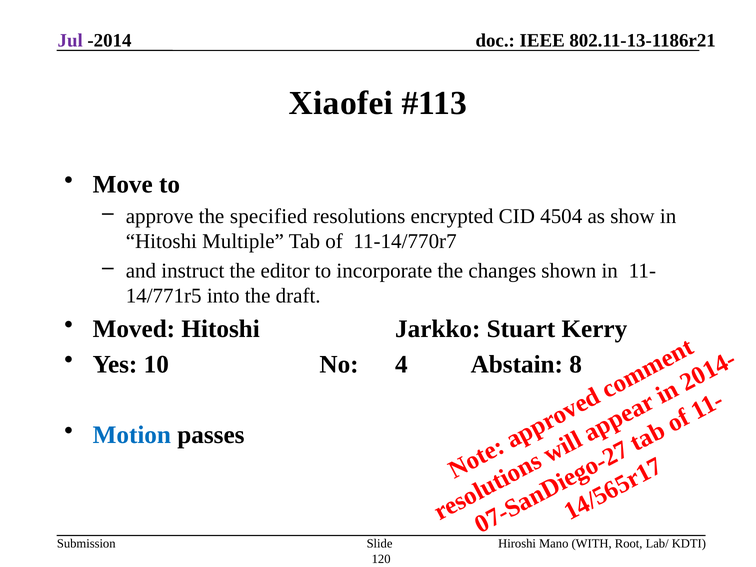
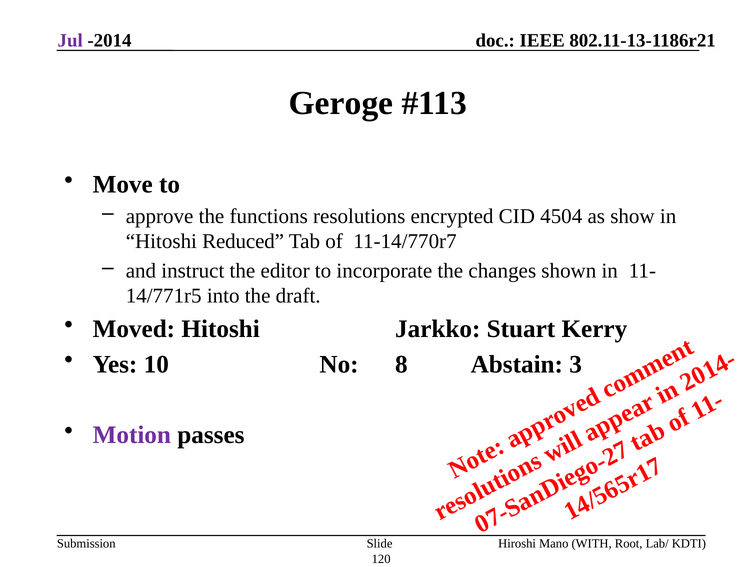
Xiaofei: Xiaofei -> Geroge
specified: specified -> functions
Multiple: Multiple -> Reduced
No 4: 4 -> 8
8: 8 -> 3
Motion colour: blue -> purple
